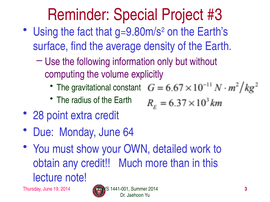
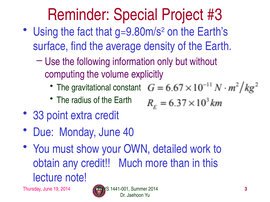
28: 28 -> 33
64: 64 -> 40
